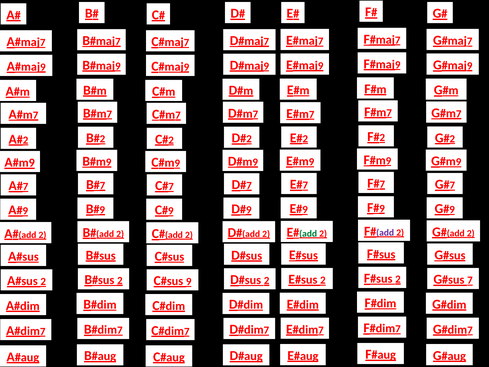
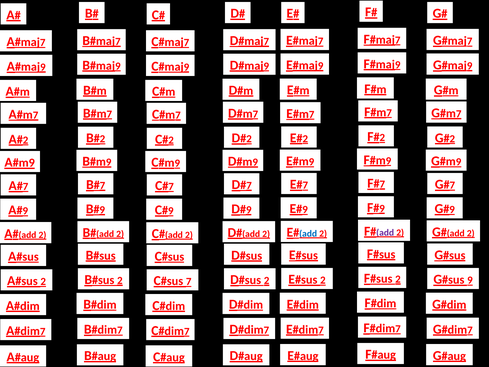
add at (308, 234) colour: green -> blue
7: 7 -> 9
9: 9 -> 7
